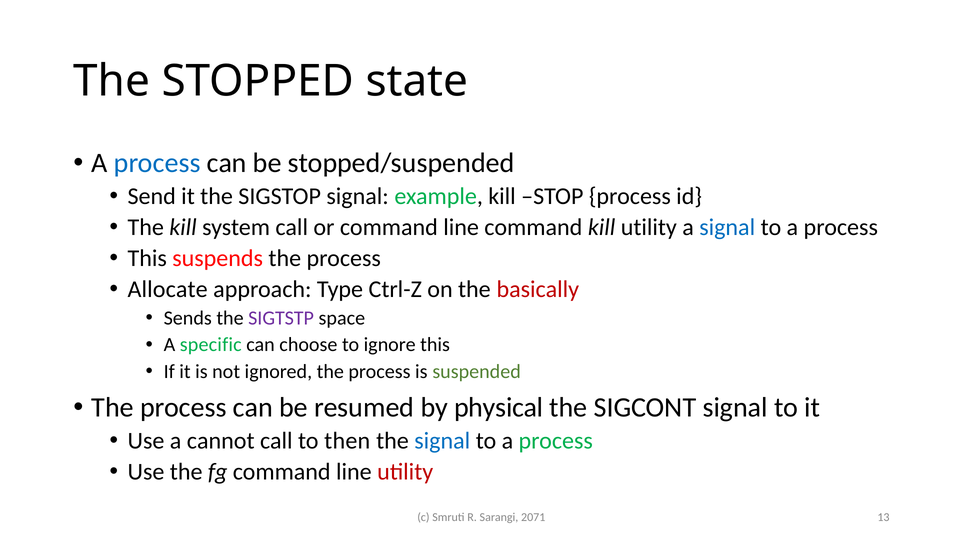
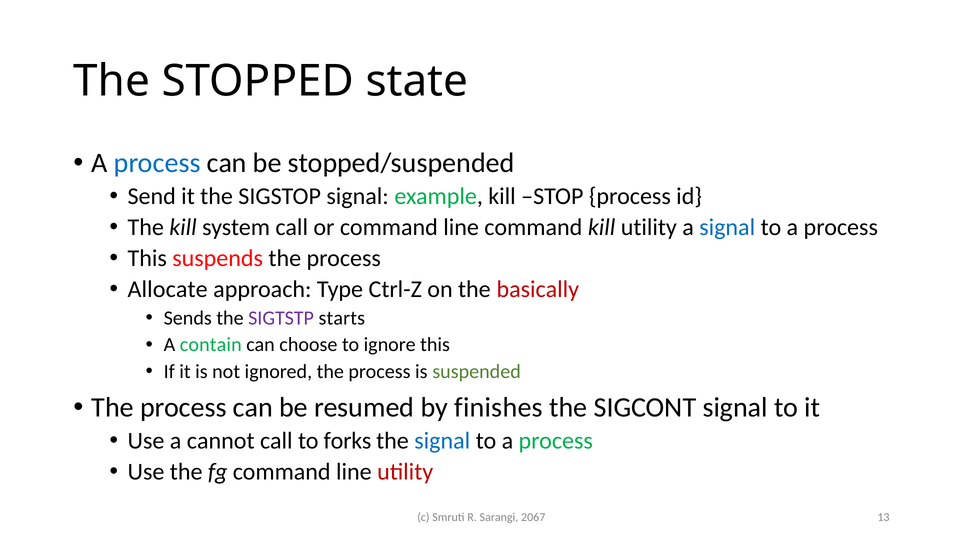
space: space -> starts
specific: specific -> contain
physical: physical -> finishes
then: then -> forks
2071: 2071 -> 2067
